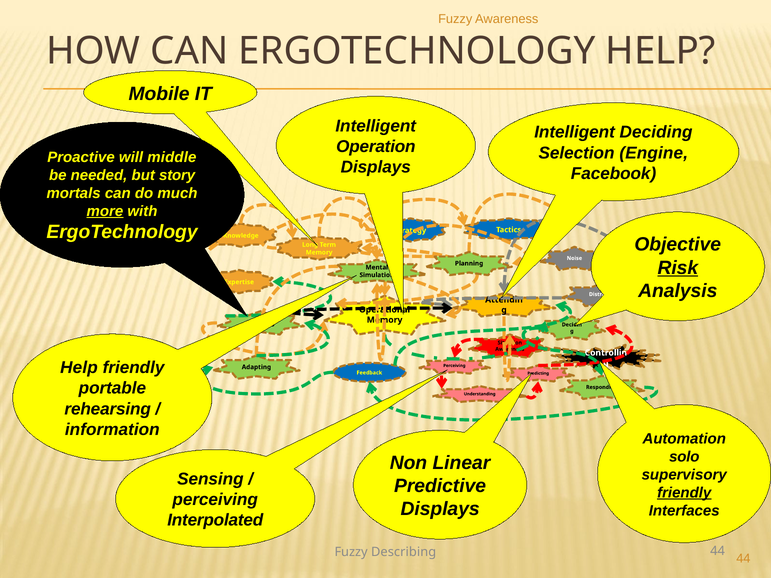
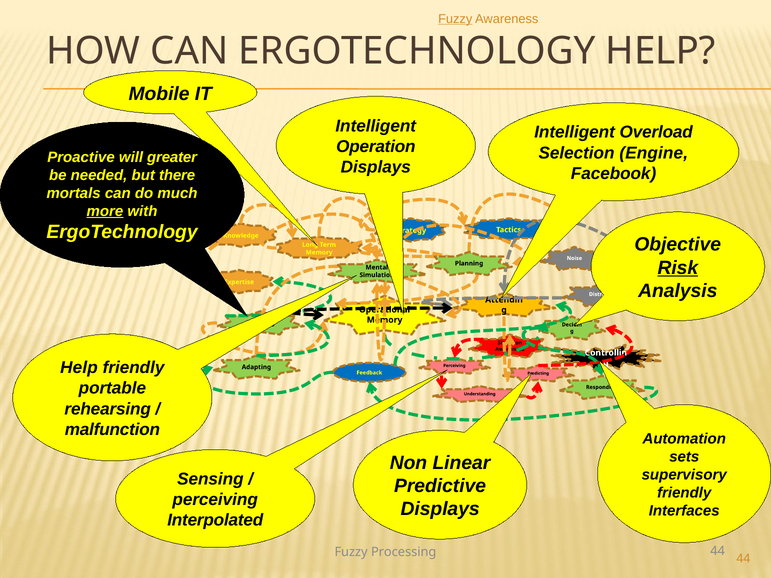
Fuzzy at (455, 19) underline: none -> present
Deciding: Deciding -> Overload
middle: middle -> greater
story: story -> there
information: information -> malfunction
solo: solo -> sets
friendly at (684, 493) underline: present -> none
Describing: Describing -> Processing
